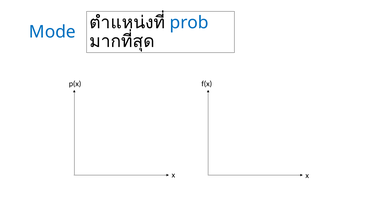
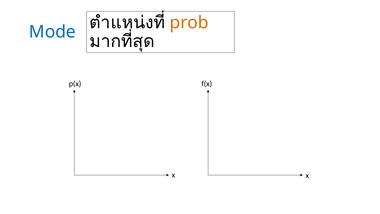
prob colour: blue -> orange
